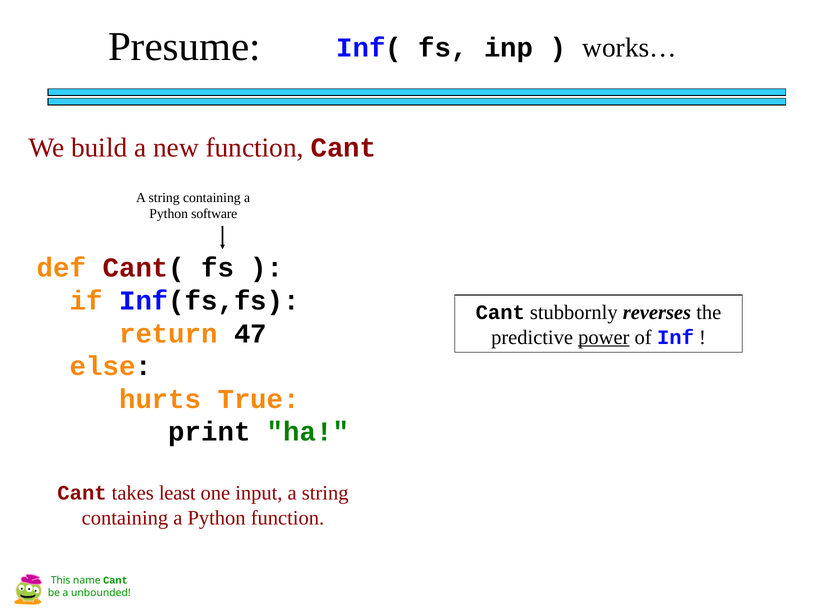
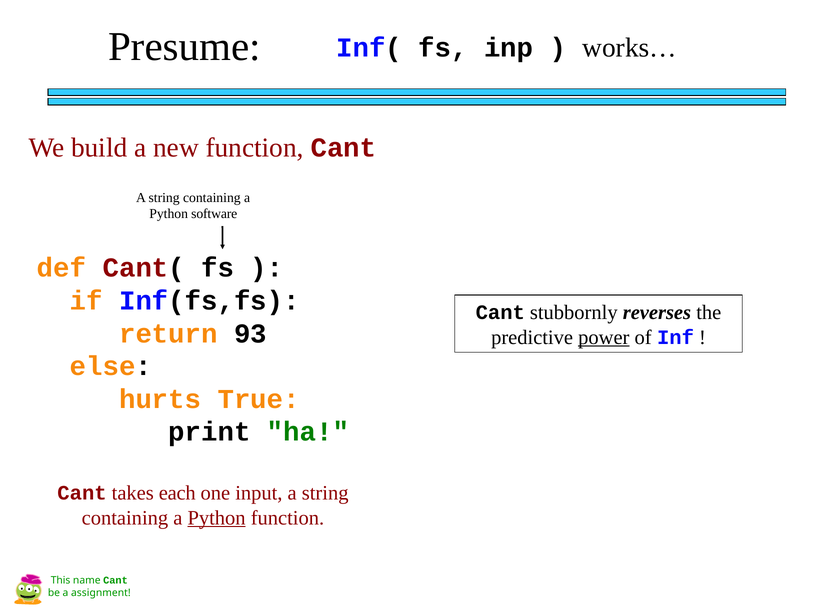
47: 47 -> 93
least: least -> each
Python at (217, 518) underline: none -> present
unbounded: unbounded -> assignment
